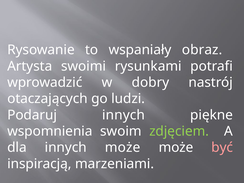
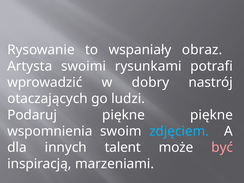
Podaruj innych: innych -> piękne
zdjęciem colour: light green -> light blue
innych może: może -> talent
